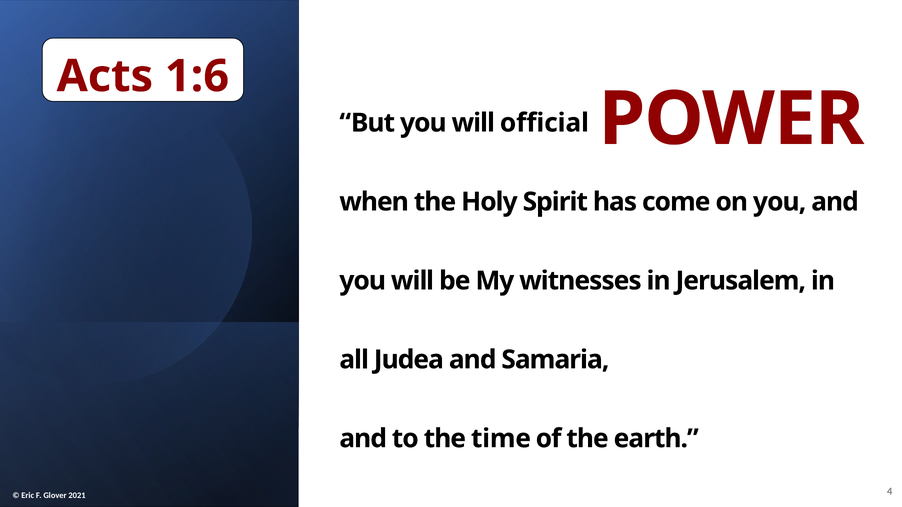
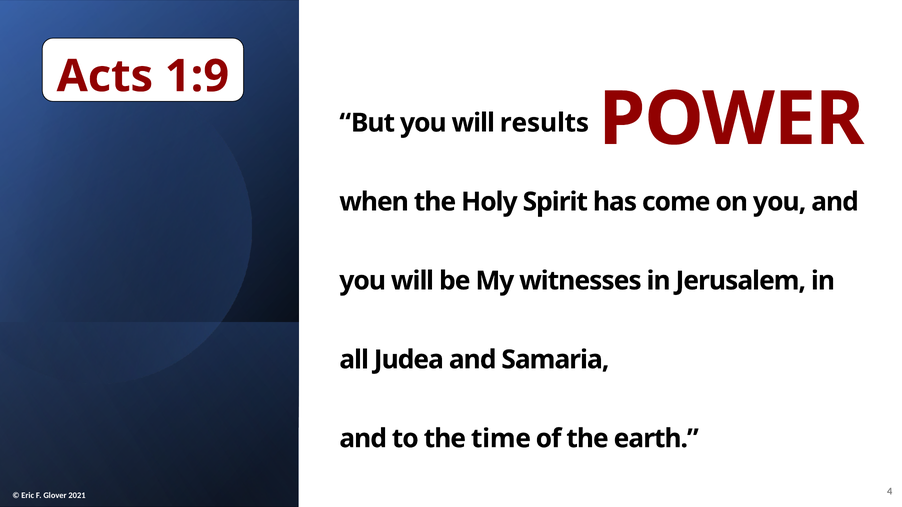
1:6: 1:6 -> 1:9
official: official -> results
